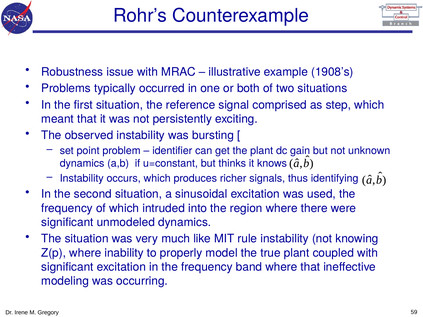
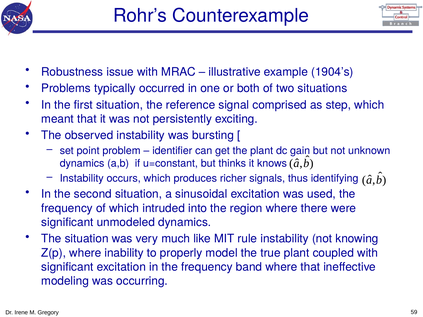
1908’s: 1908’s -> 1904’s
